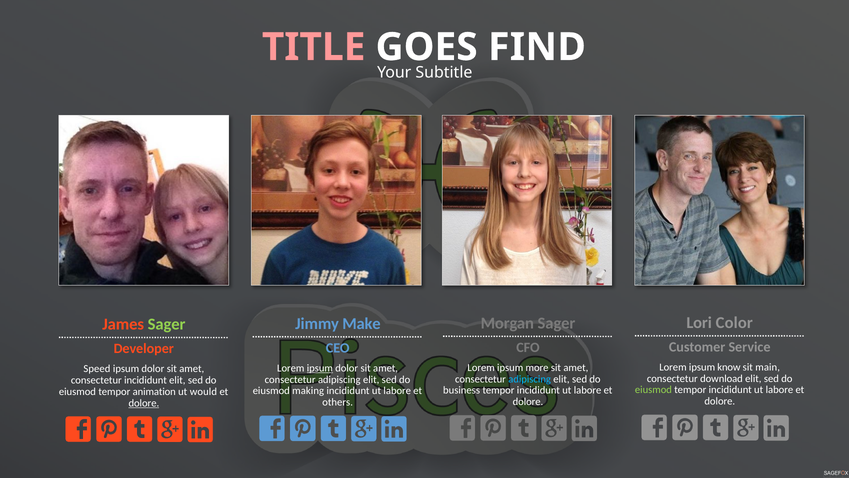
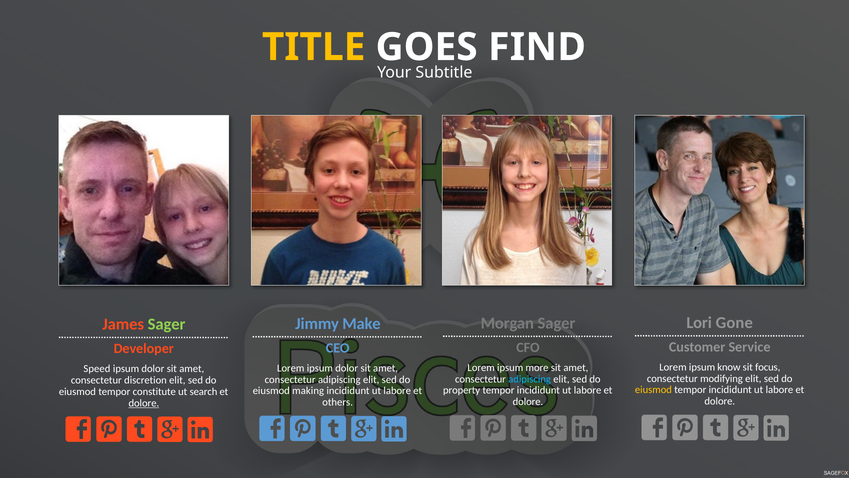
TITLE colour: pink -> yellow
Color: Color -> Gone
main: main -> focus
ipsum at (320, 368) underline: present -> none
download: download -> modifying
consectetur incididunt: incididunt -> discretion
eiusmod at (653, 390) colour: light green -> yellow
business: business -> property
animation: animation -> constitute
would: would -> search
